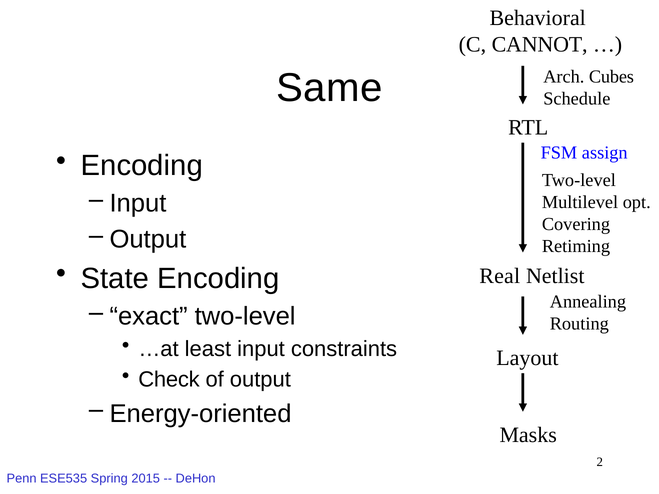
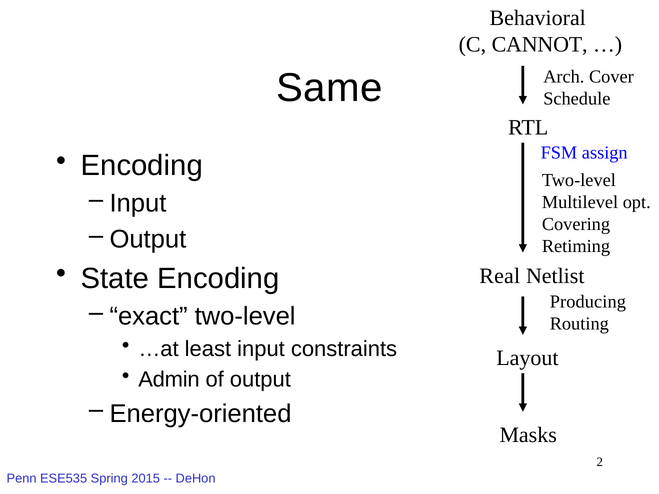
Cubes: Cubes -> Cover
Annealing: Annealing -> Producing
Check: Check -> Admin
